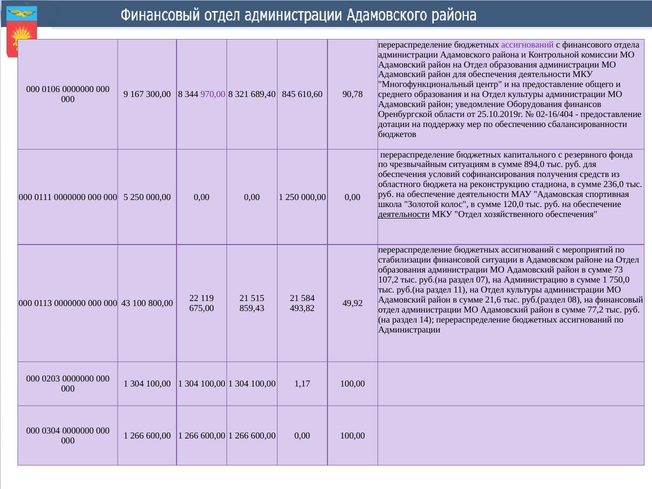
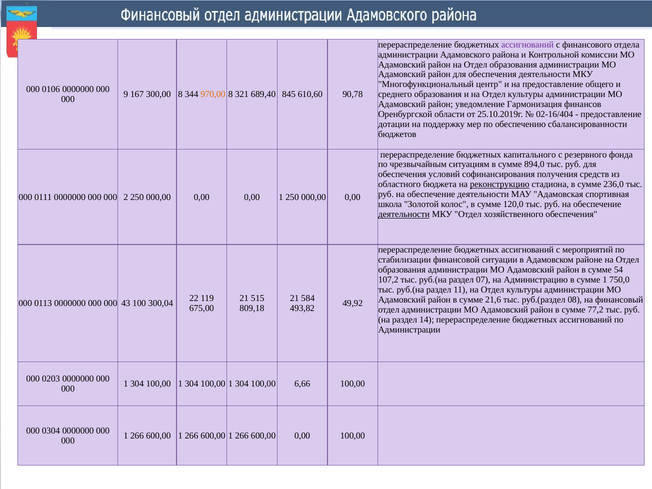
970,00 colour: purple -> orange
Оборудования: Оборудования -> Гармонизация
реконструкцию underline: none -> present
5: 5 -> 2
73: 73 -> 54
800,00: 800,00 -> 300,04
859,43: 859,43 -> 809,18
1,17: 1,17 -> 6,66
